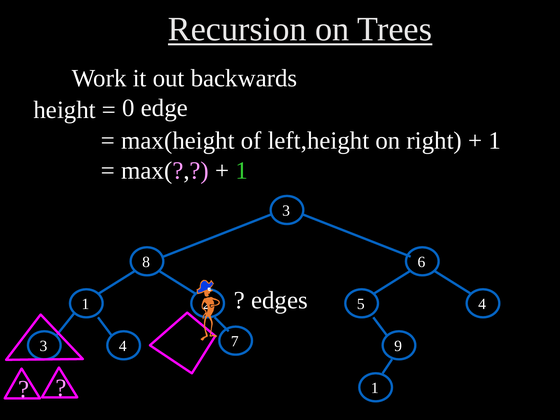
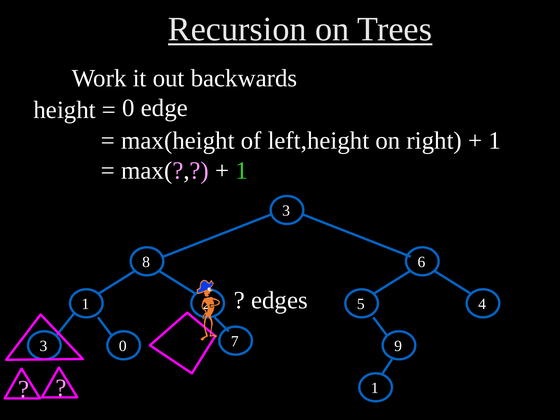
4 at (123, 346): 4 -> 0
